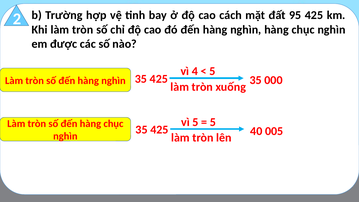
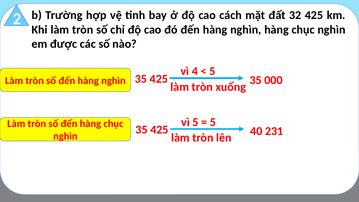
95: 95 -> 32
005: 005 -> 231
